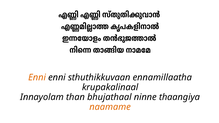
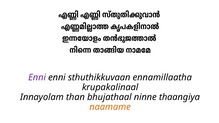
Enni at (37, 78) colour: orange -> purple
